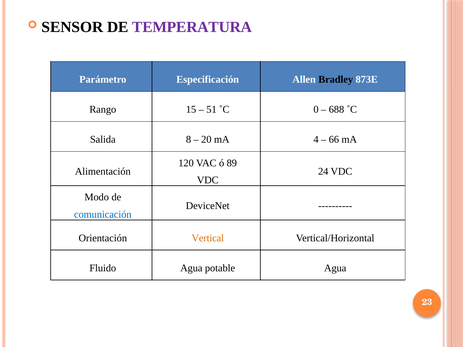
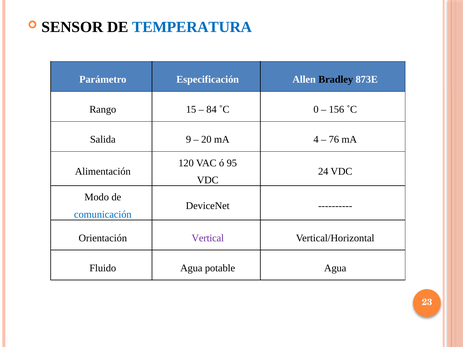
TEMPERATURA colour: purple -> blue
51: 51 -> 84
688: 688 -> 156
8: 8 -> 9
66: 66 -> 76
89: 89 -> 95
Vertical colour: orange -> purple
